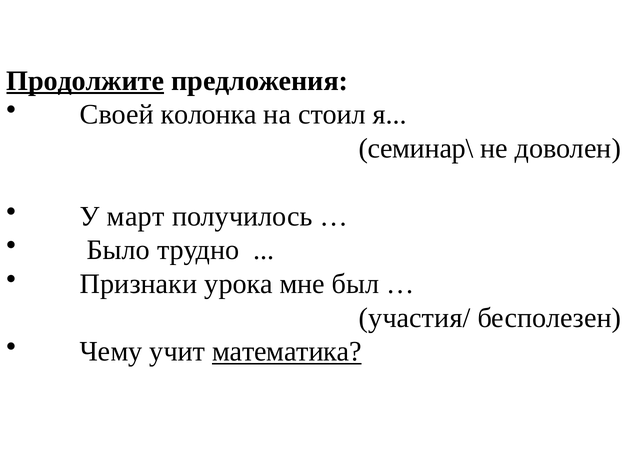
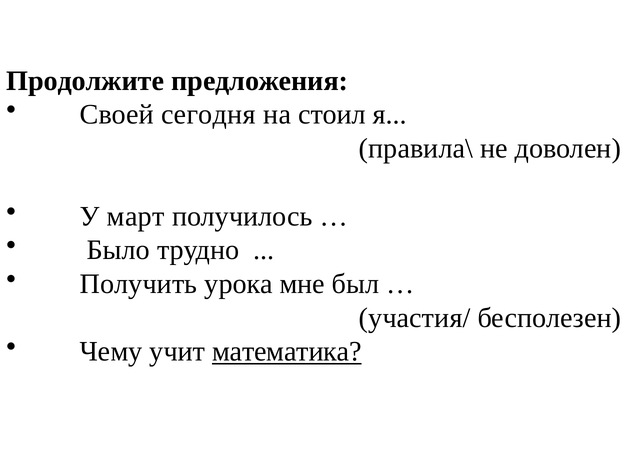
Продолжите underline: present -> none
колонка: колонка -> сегодня
семинар\: семинар\ -> правила\
Признаки: Признаки -> Получить
